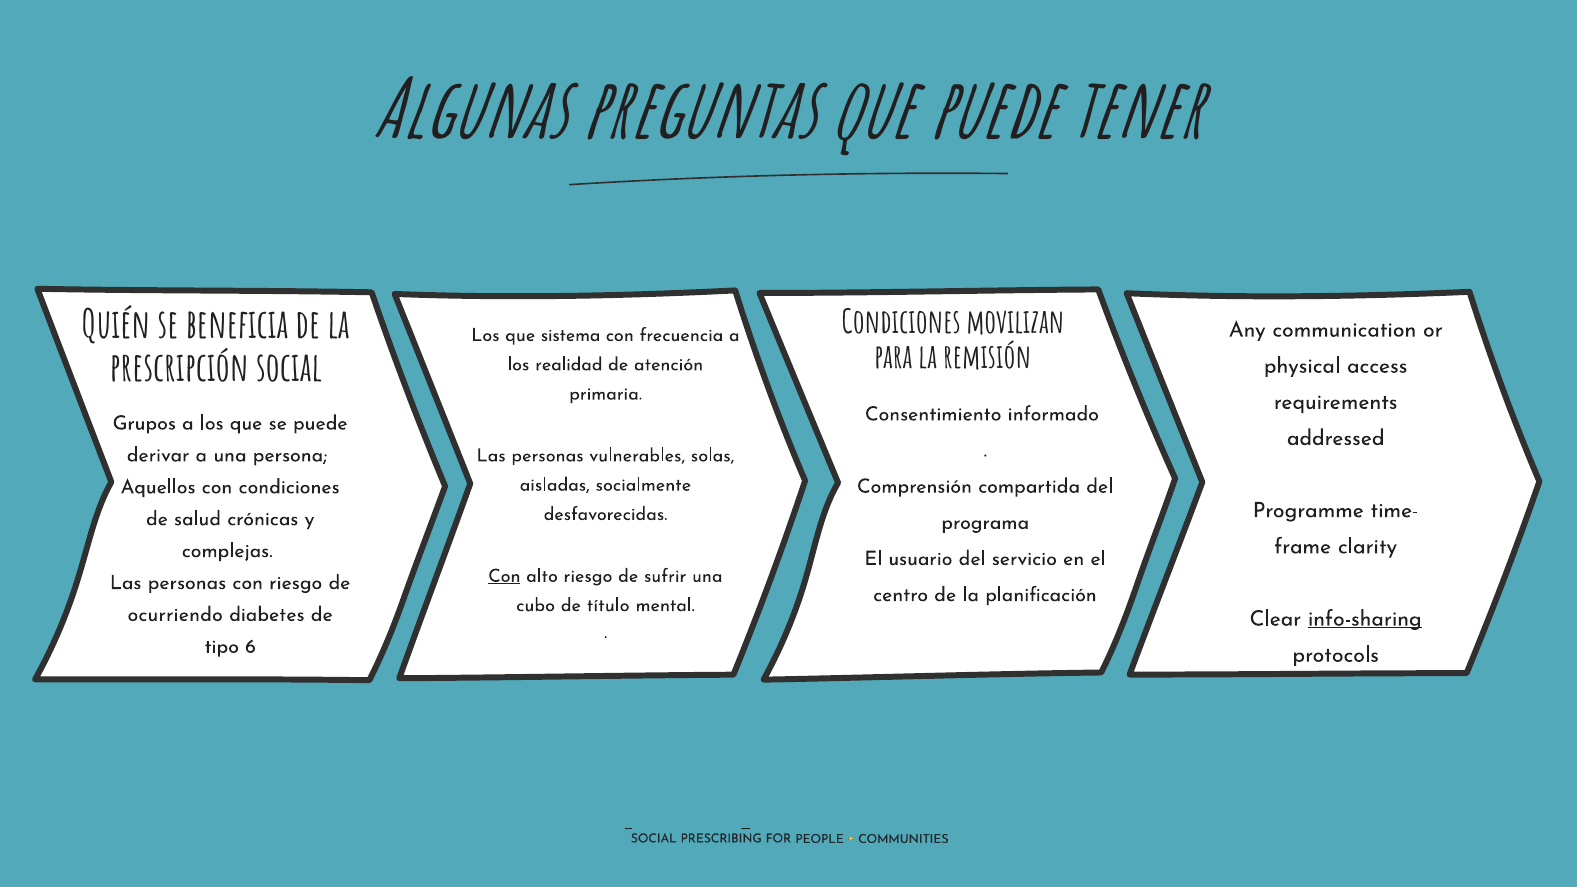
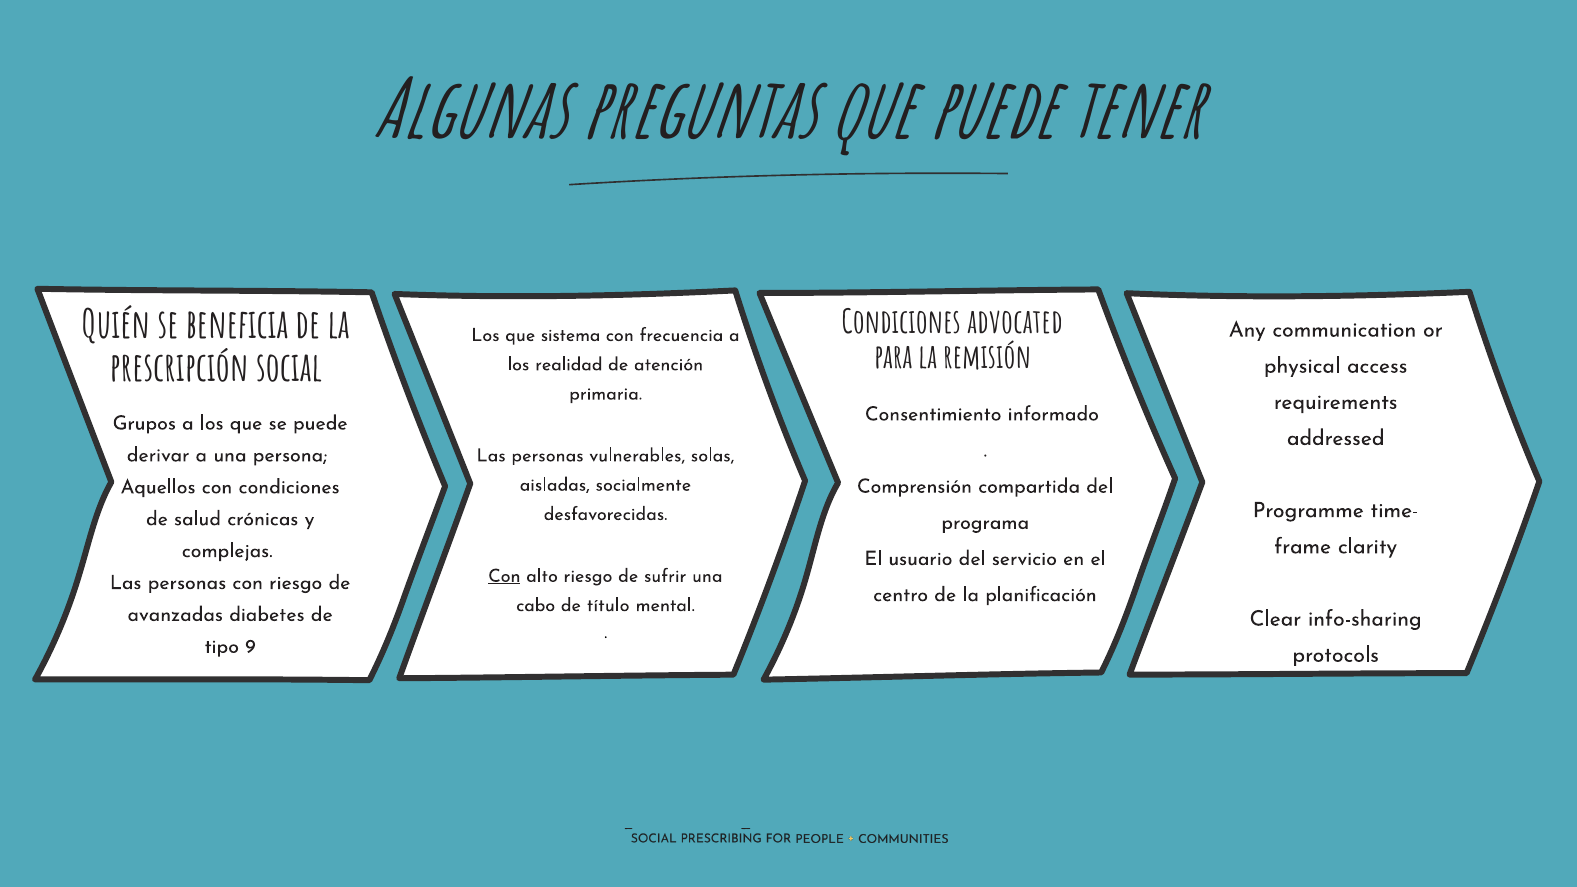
movilizan: movilizan -> advocated
cubo: cubo -> cabo
ocurriendo: ocurriendo -> avanzadas
info-sharing underline: present -> none
6: 6 -> 9
